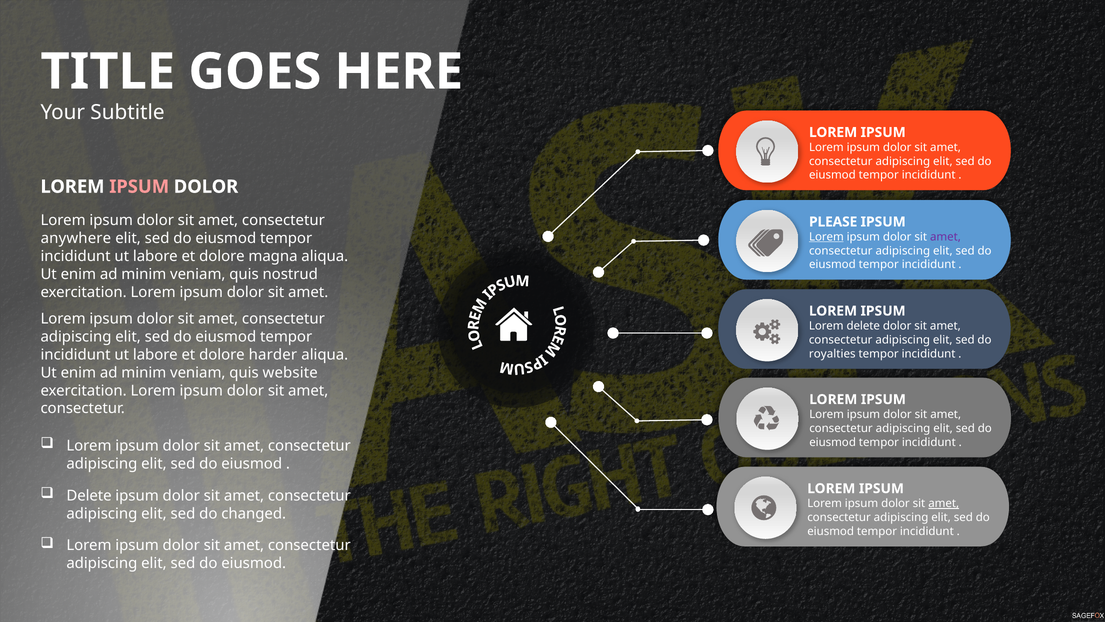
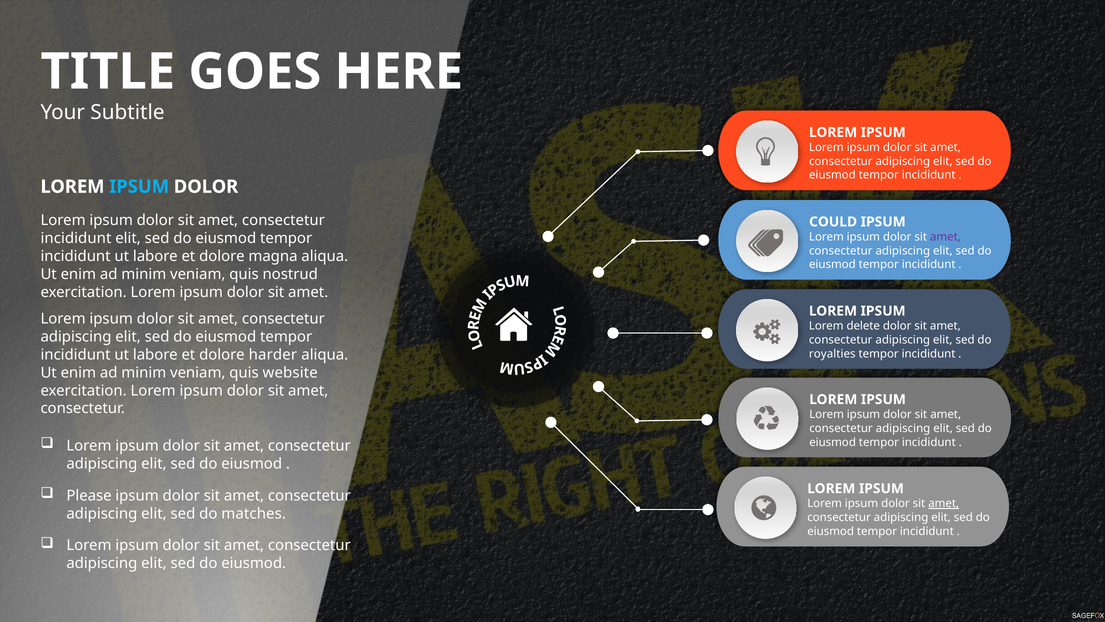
IPSUM at (139, 187) colour: pink -> light blue
PLEASE: PLEASE -> COULD
Lorem at (826, 237) underline: present -> none
anywhere at (76, 238): anywhere -> incididunt
Delete at (89, 495): Delete -> Please
changed: changed -> matches
